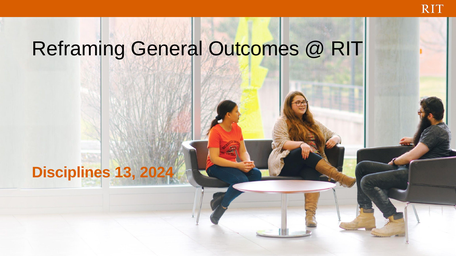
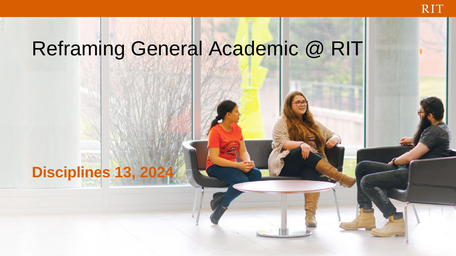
Outcomes: Outcomes -> Academic
